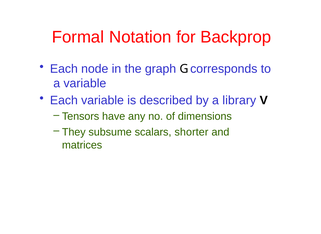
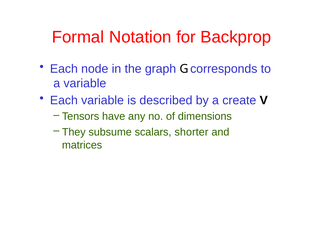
library: library -> create
